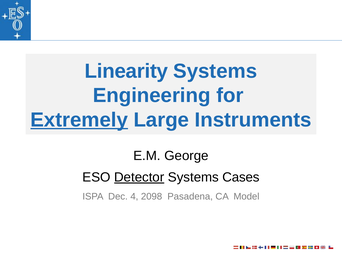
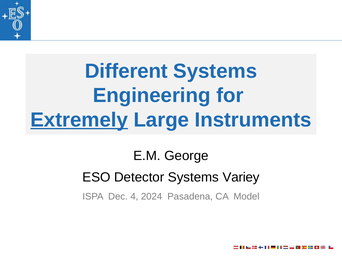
Linearity: Linearity -> Different
Detector underline: present -> none
Cases: Cases -> Variey
2098: 2098 -> 2024
